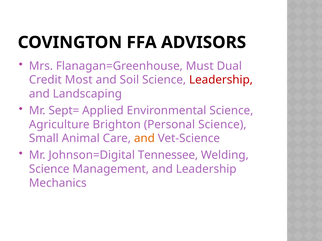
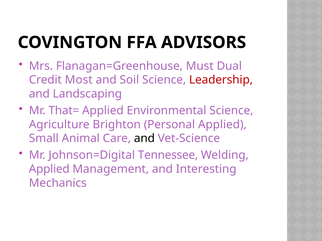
Sept=: Sept= -> That=
Personal Science: Science -> Applied
and at (144, 139) colour: orange -> black
Science at (49, 169): Science -> Applied
and Leadership: Leadership -> Interesting
